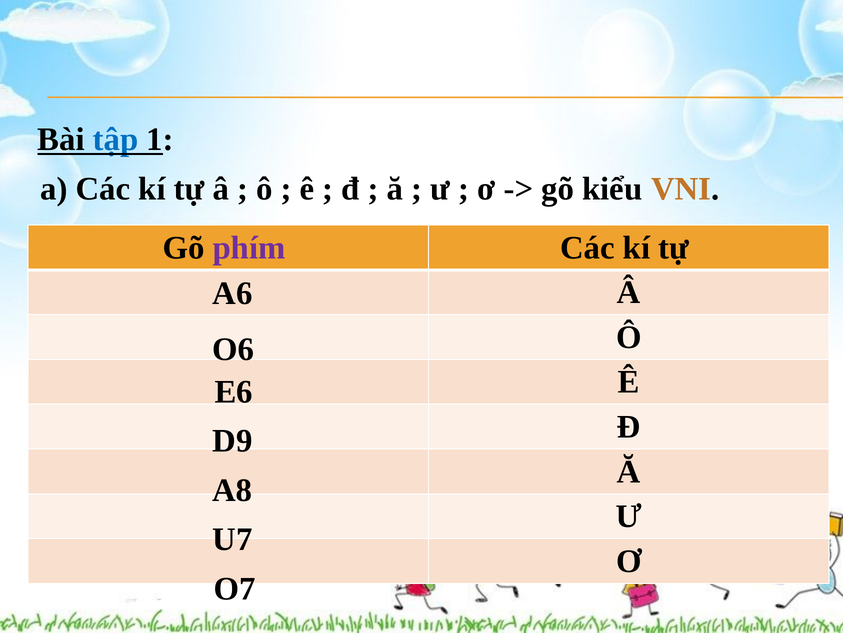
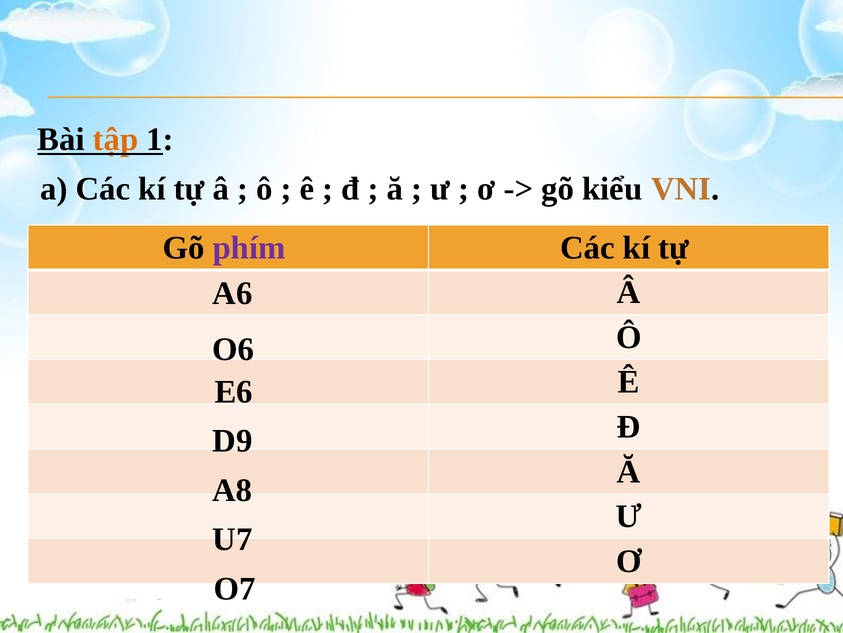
tập colour: blue -> orange
